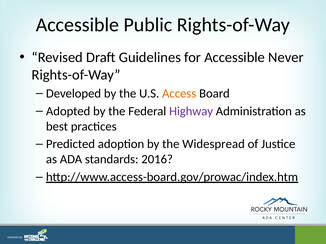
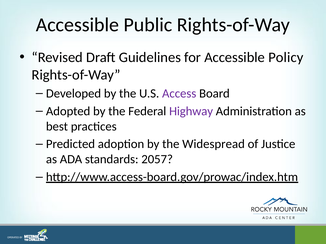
Never: Never -> Policy
Access colour: orange -> purple
2016: 2016 -> 2057
